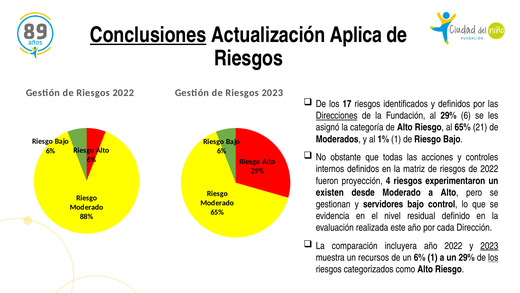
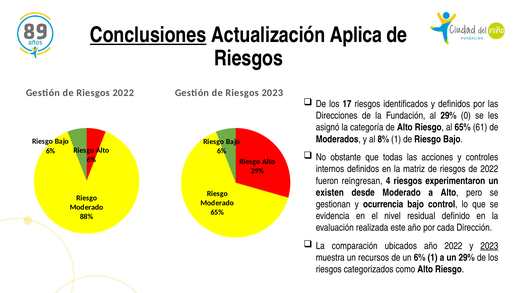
Direcciones underline: present -> none
6: 6 -> 0
21: 21 -> 61
1%: 1% -> 8%
proyección: proyección -> reingresan
servidores: servidores -> ocurrencia
incluyera: incluyera -> ubicados
los at (493, 257) underline: present -> none
